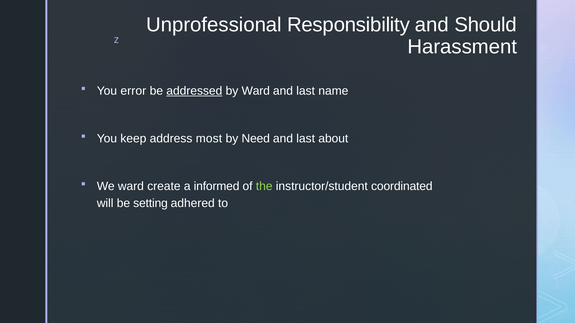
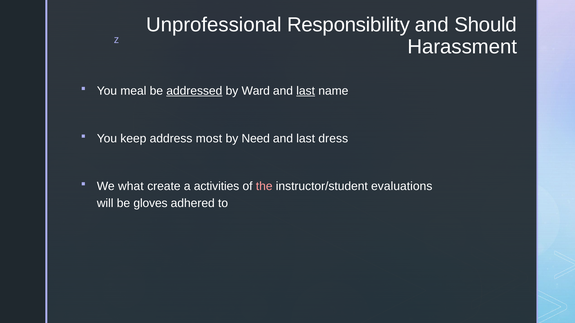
error: error -> meal
last at (306, 91) underline: none -> present
about: about -> dress
We ward: ward -> what
informed: informed -> activities
the colour: light green -> pink
coordinated: coordinated -> evaluations
setting: setting -> gloves
